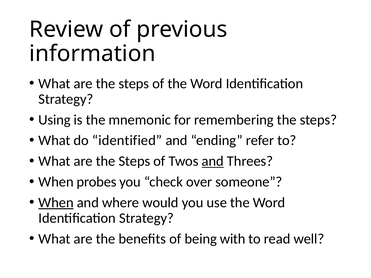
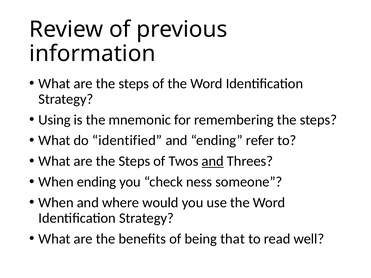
When probes: probes -> ending
over: over -> ness
When at (56, 203) underline: present -> none
with: with -> that
